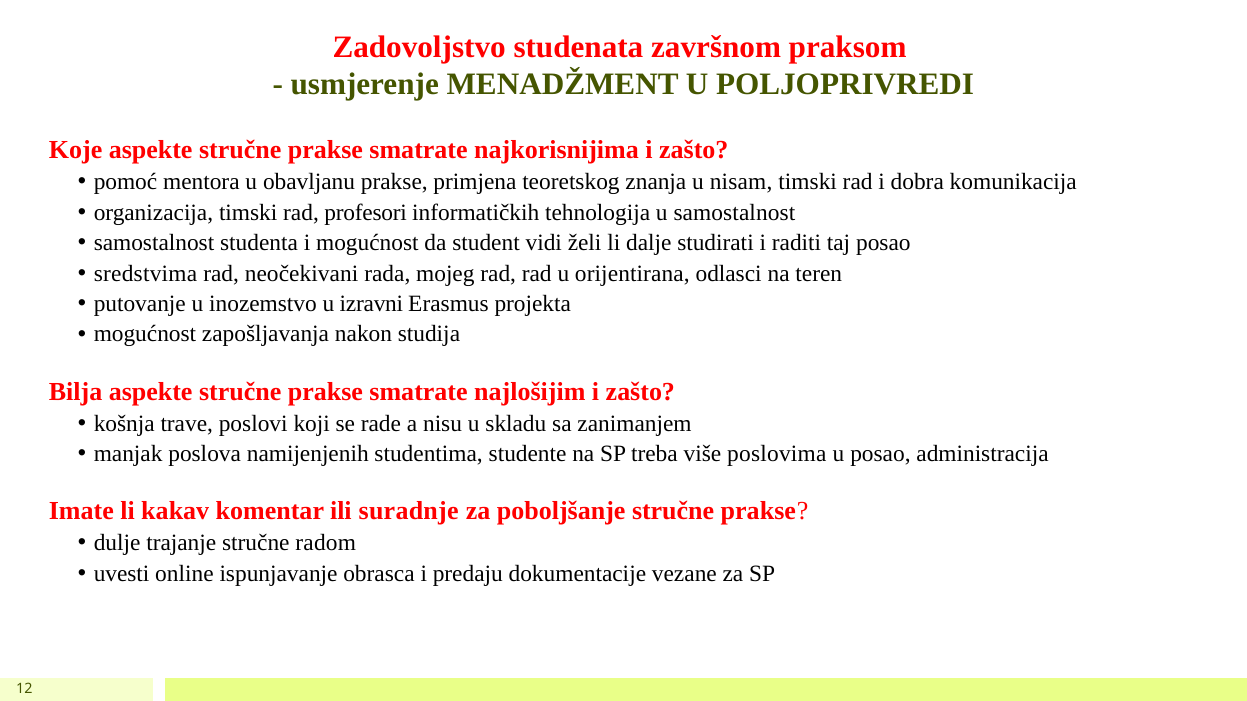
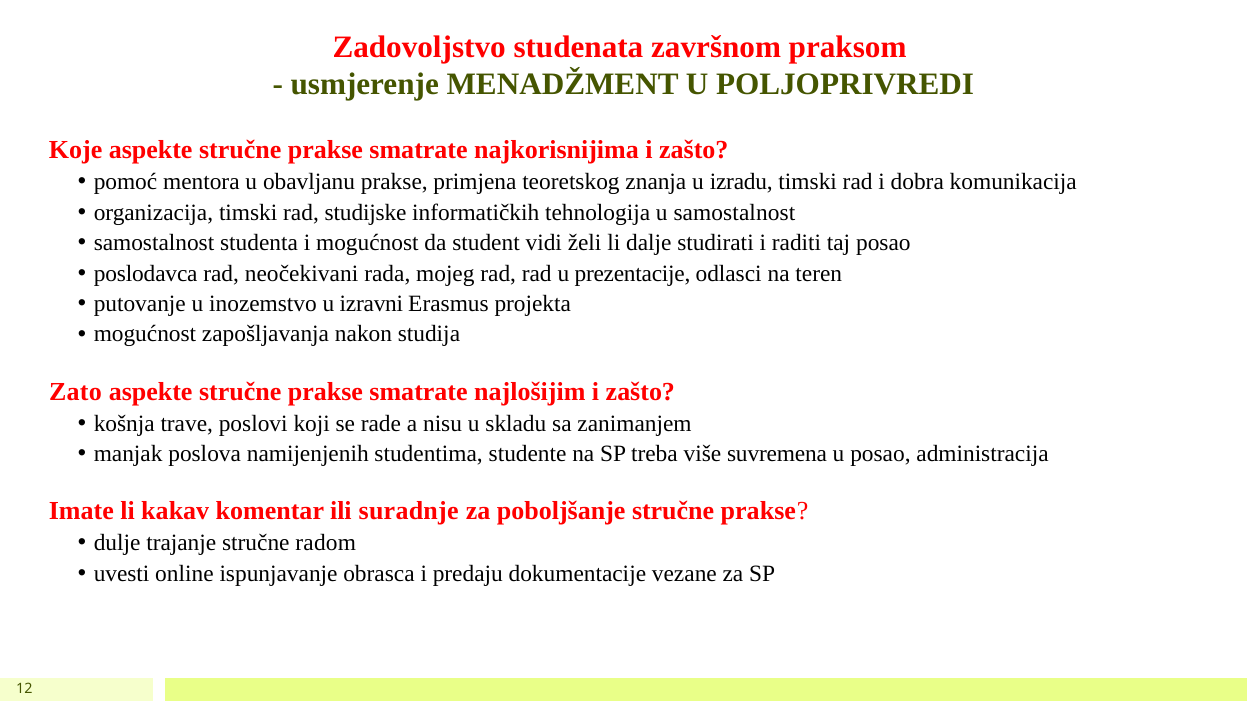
nisam: nisam -> izradu
profesori: profesori -> studijske
sredstvima: sredstvima -> poslodavca
orijentirana: orijentirana -> prezentacije
Bilja: Bilja -> Zato
poslovima: poslovima -> suvremena
